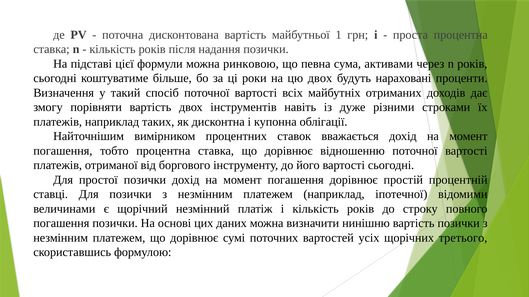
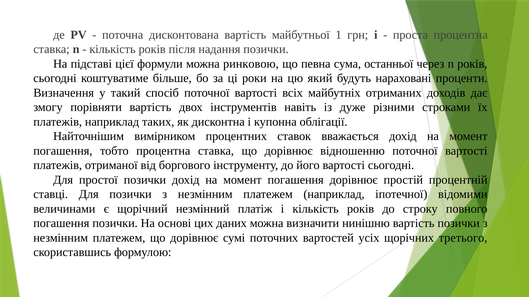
активами: активами -> останньої
цю двох: двох -> який
